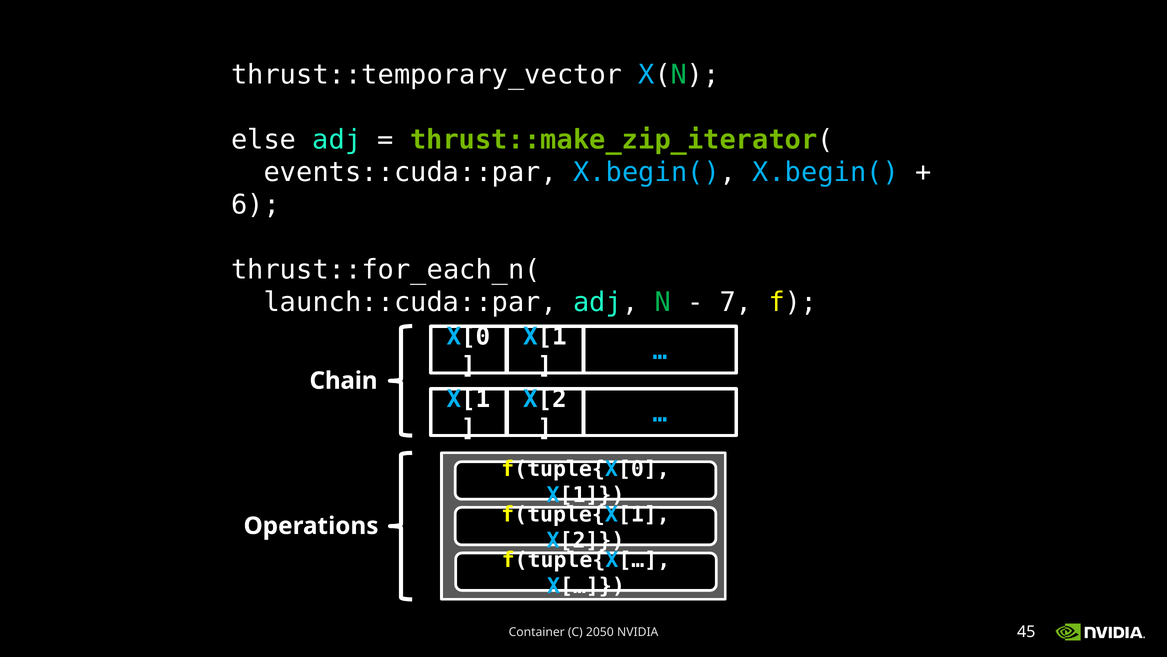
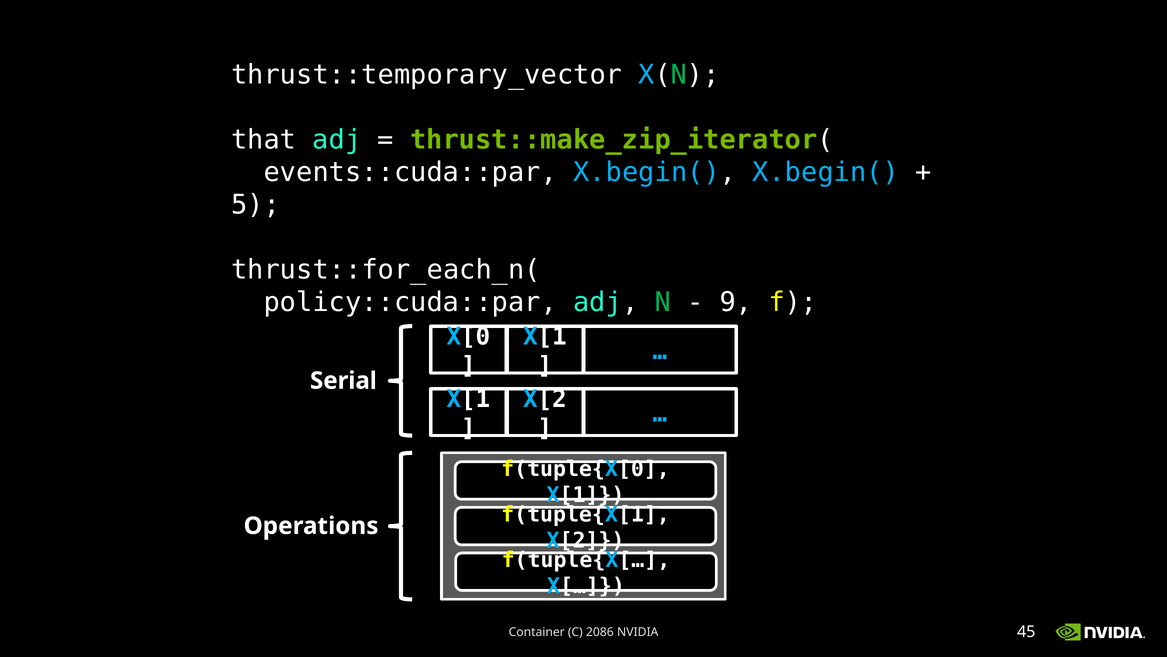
else: else -> that
6: 6 -> 5
launch::cuda::par: launch::cuda::par -> policy::cuda::par
7: 7 -> 9
Chain: Chain -> Serial
2050: 2050 -> 2086
